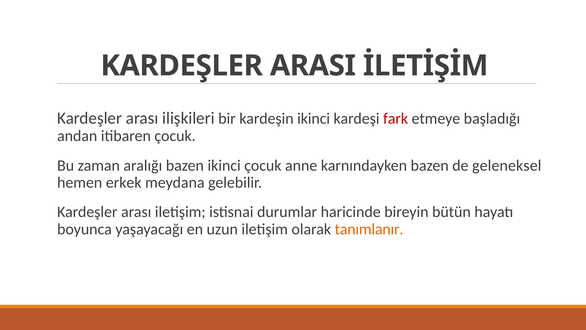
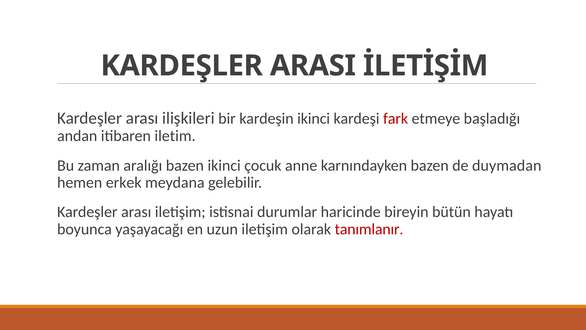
itibaren çocuk: çocuk -> iletim
geleneksel: geleneksel -> duymadan
tanımlanır colour: orange -> red
